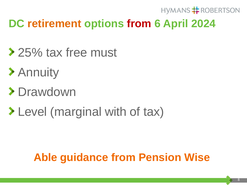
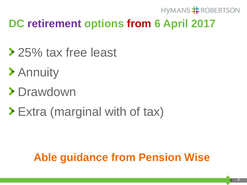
retirement colour: orange -> purple
2024: 2024 -> 2017
must: must -> least
Level: Level -> Extra
